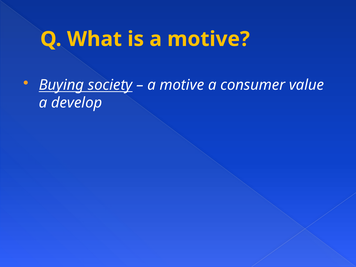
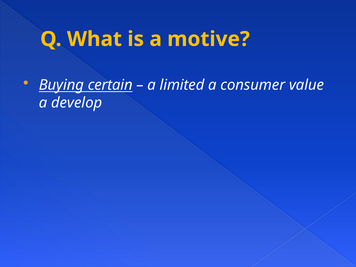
society: society -> certain
motive at (182, 85): motive -> limited
